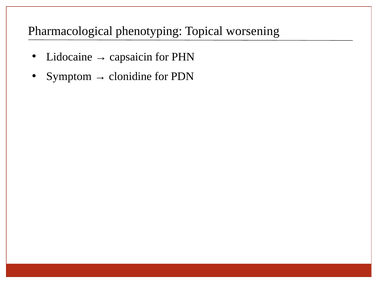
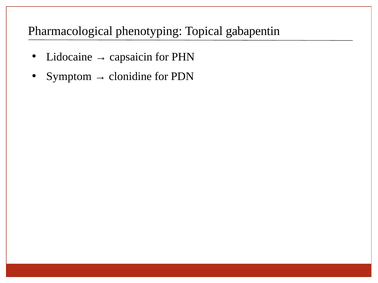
worsening: worsening -> gabapentin
